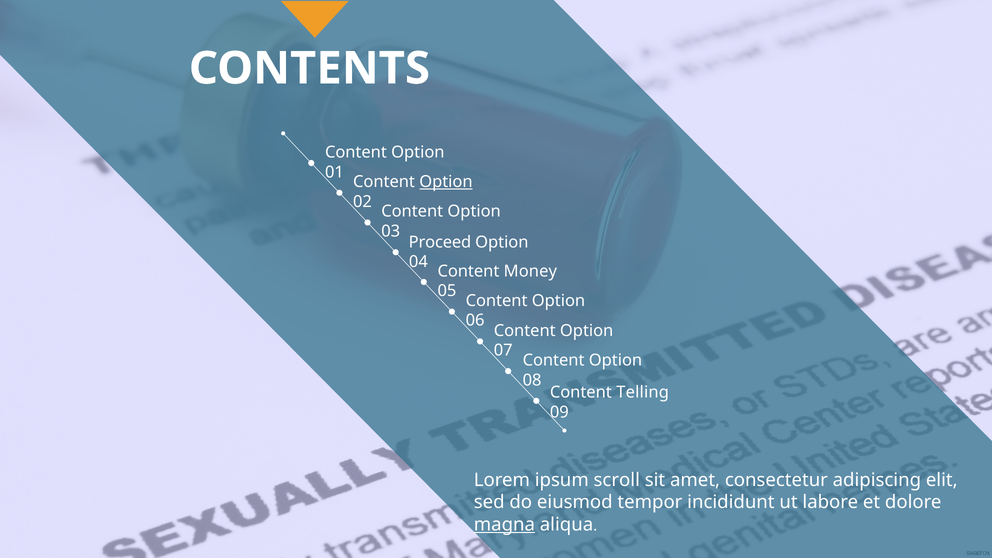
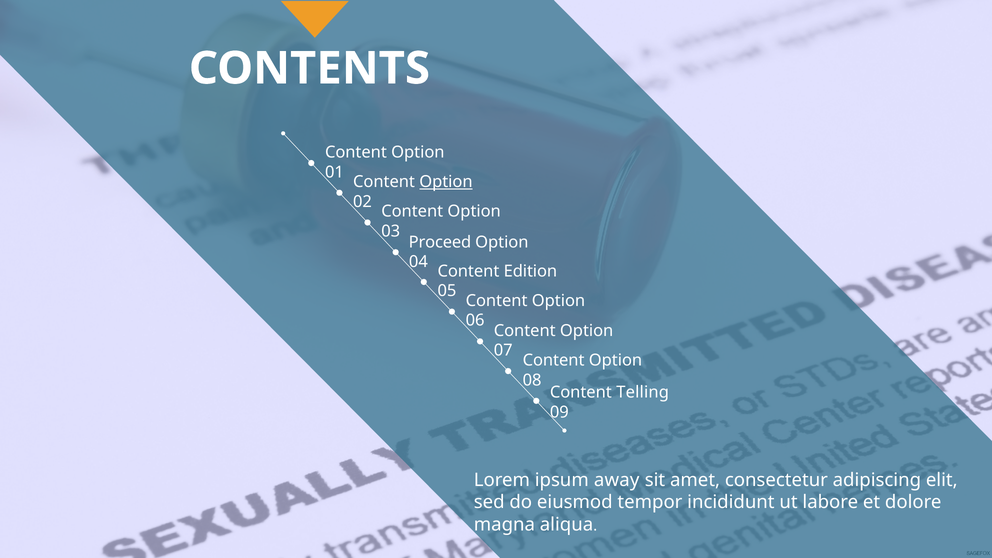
Money: Money -> Edition
scroll: scroll -> away
magna underline: present -> none
